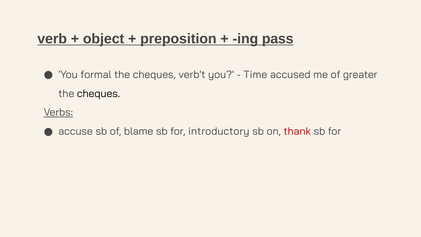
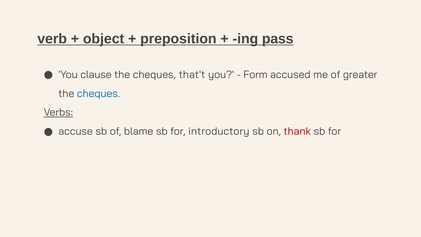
formal: formal -> clause
verb't: verb't -> that't
Time: Time -> Form
cheques at (99, 93) colour: black -> blue
